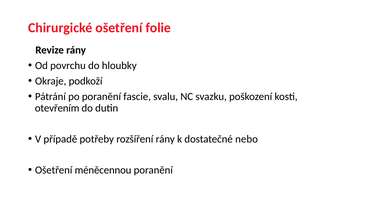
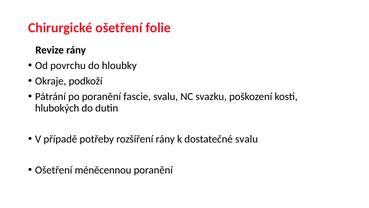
otevřením: otevřením -> hlubokých
dostatečné nebo: nebo -> svalu
